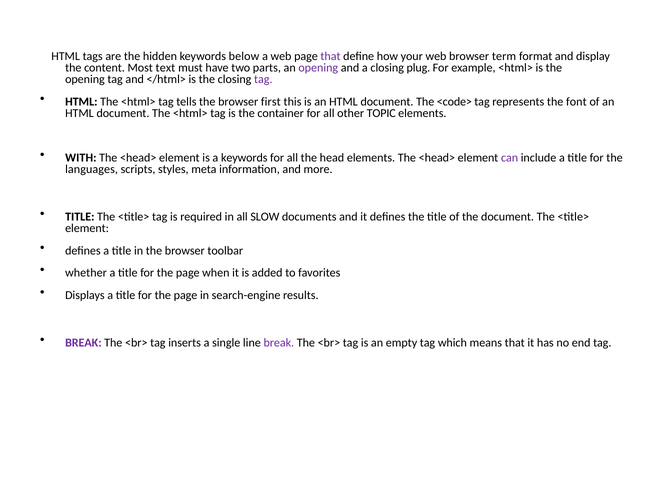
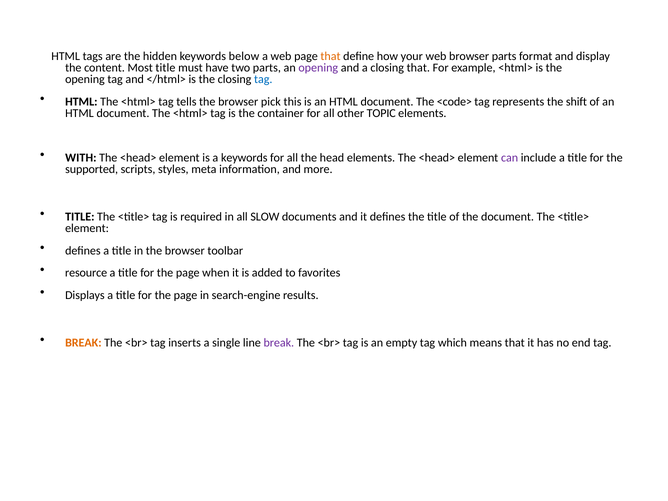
that at (331, 56) colour: purple -> orange
browser term: term -> parts
Most text: text -> title
closing plug: plug -> that
tag at (263, 79) colour: purple -> blue
first: first -> pick
font: font -> shift
languages: languages -> supported
whether: whether -> resource
BREAK at (83, 343) colour: purple -> orange
